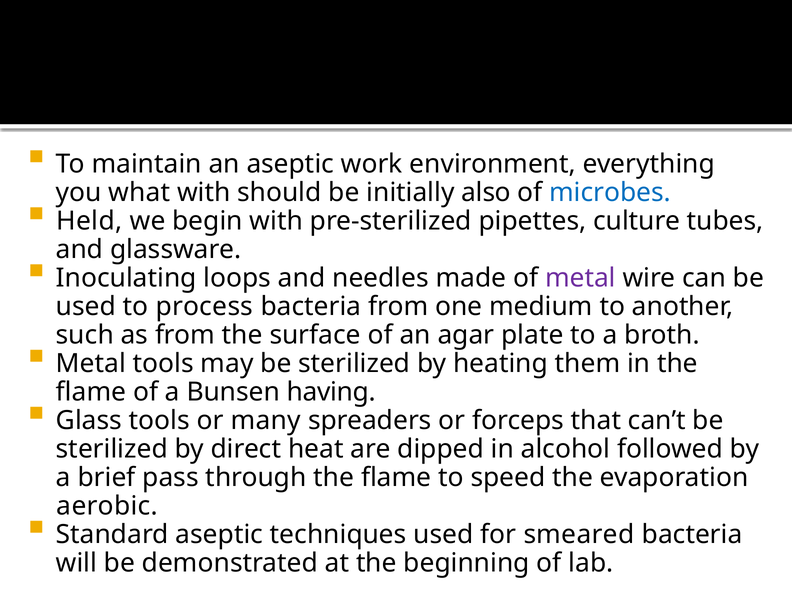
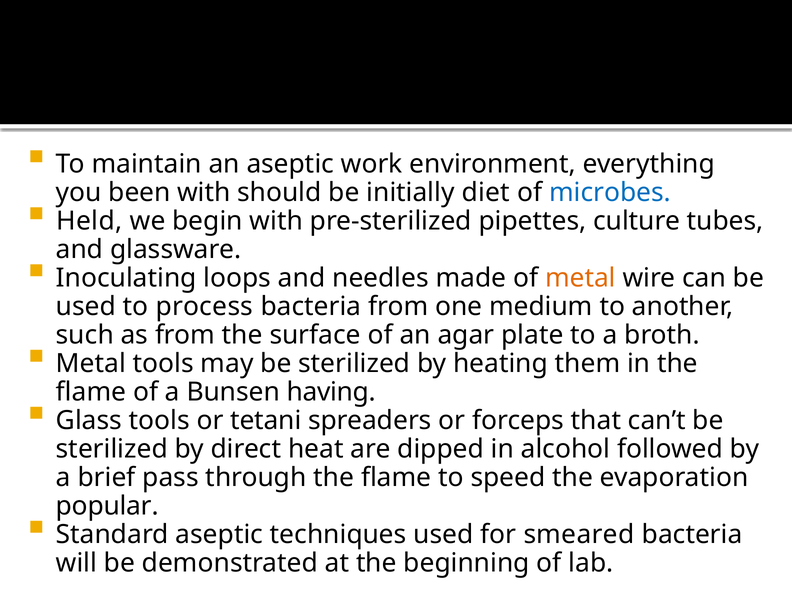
what: what -> been
also: also -> diet
metal at (580, 278) colour: purple -> orange
many: many -> tetani
aerobic: aerobic -> popular
